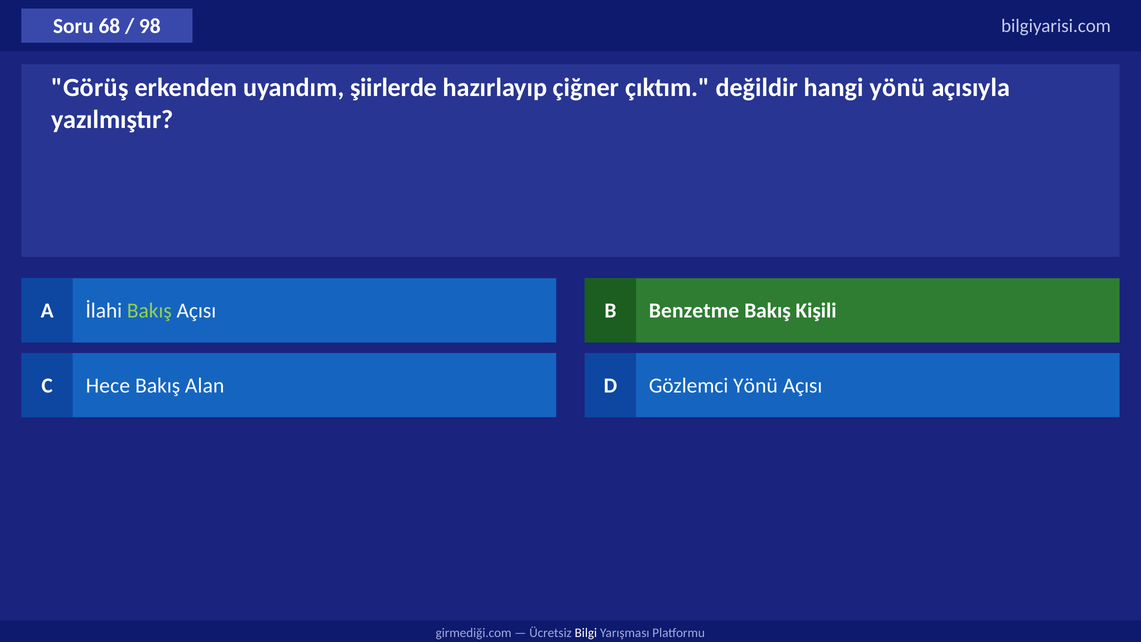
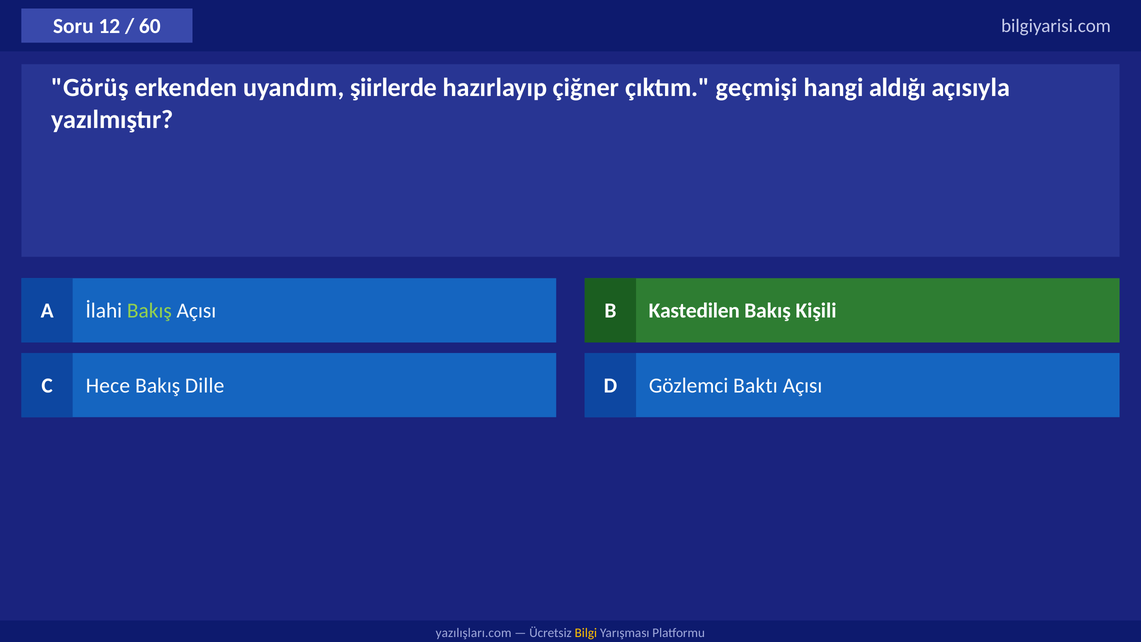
68: 68 -> 12
98: 98 -> 60
değildir: değildir -> geçmişi
hangi yönü: yönü -> aldığı
Benzetme: Benzetme -> Kastedilen
Alan: Alan -> Dille
Gözlemci Yönü: Yönü -> Baktı
girmediği.com: girmediği.com -> yazılışları.com
Bilgi colour: white -> yellow
